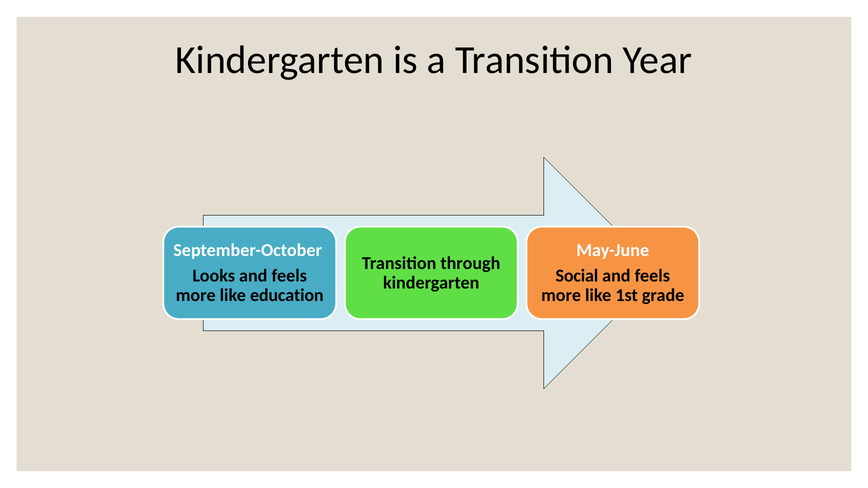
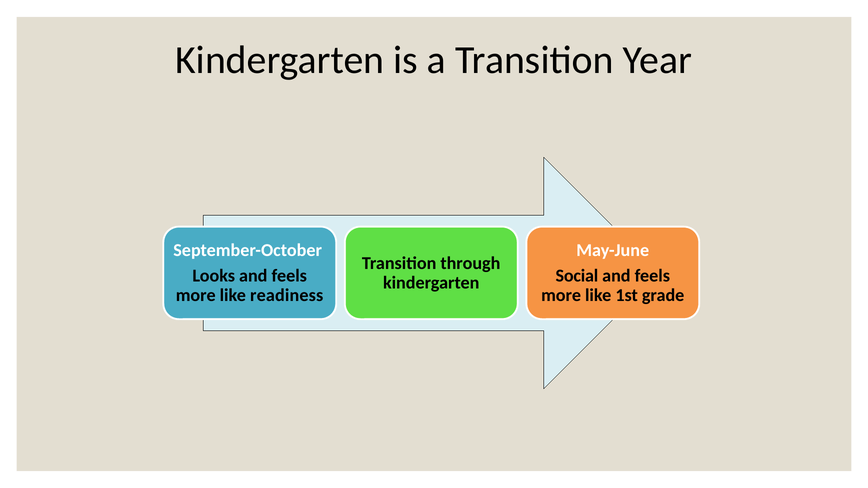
education: education -> readiness
